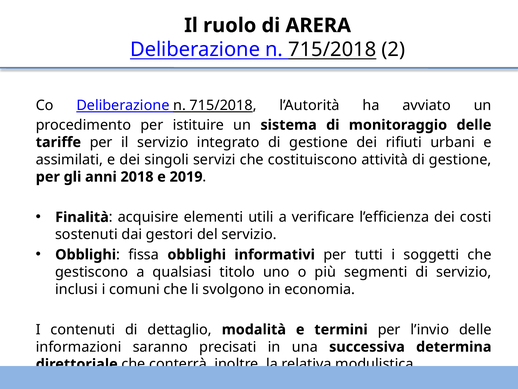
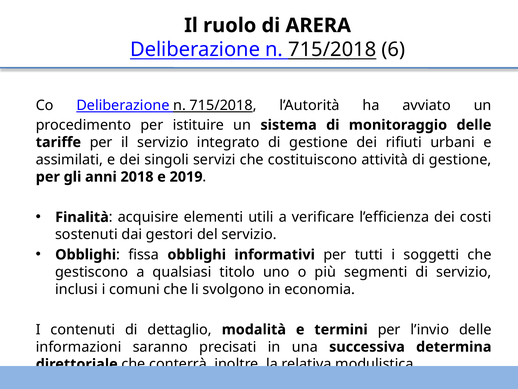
2: 2 -> 6
